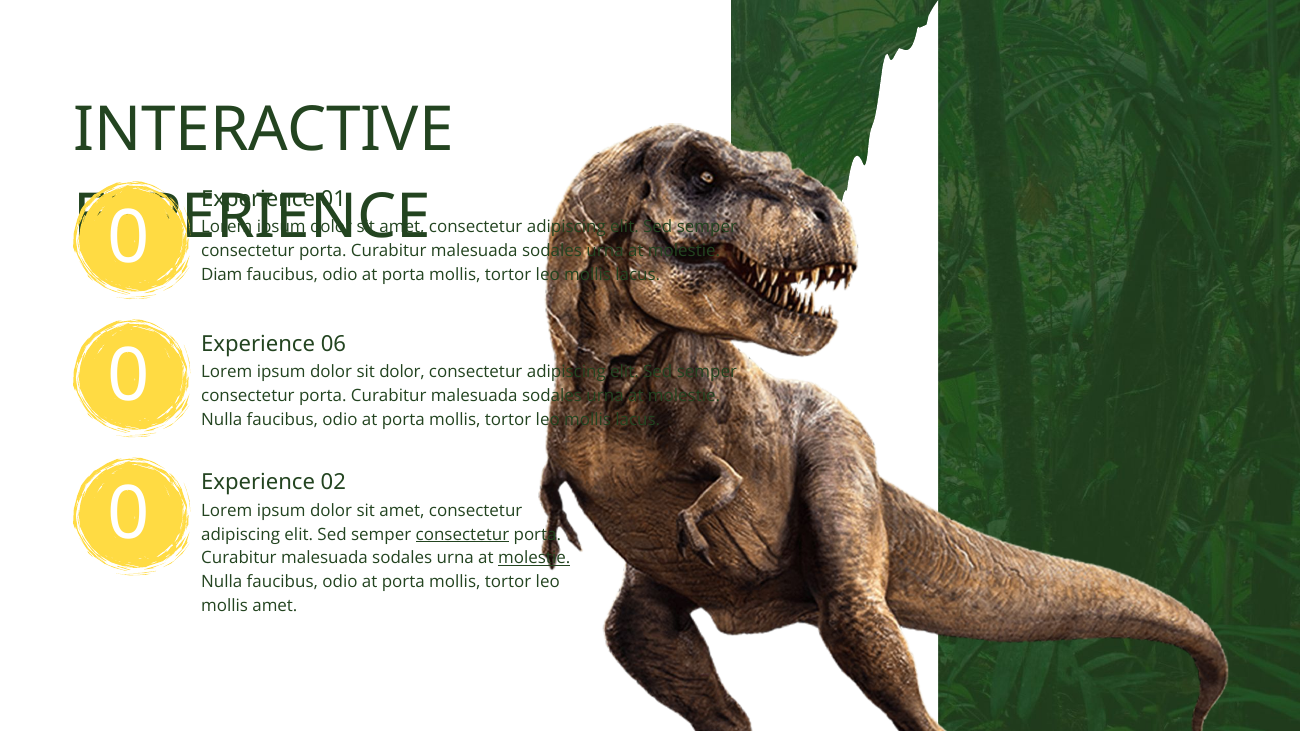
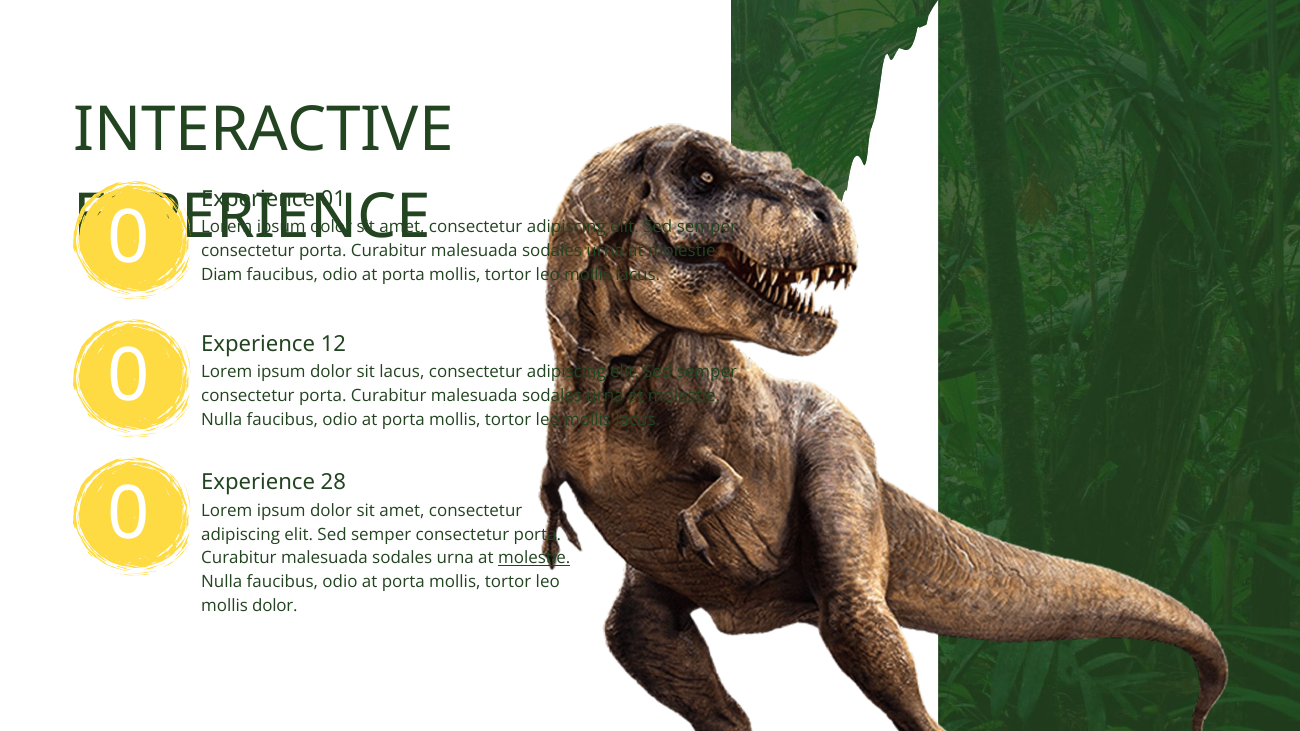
06: 06 -> 12
sit dolor: dolor -> lacus
02: 02 -> 28
consectetur at (462, 535) underline: present -> none
mollis amet: amet -> dolor
